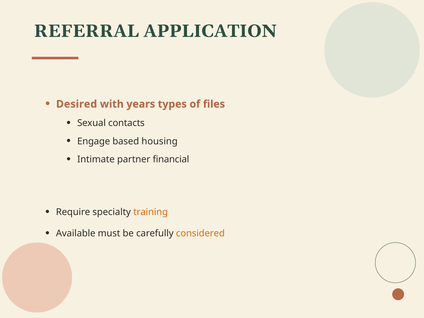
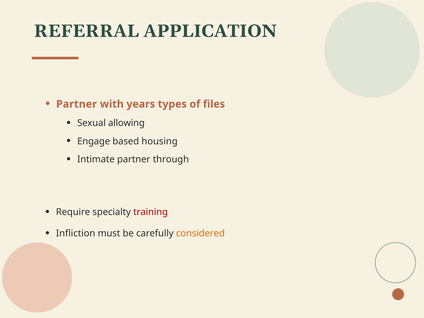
Desired at (77, 104): Desired -> Partner
contacts: contacts -> allowing
financial: financial -> through
training colour: orange -> red
Available: Available -> Infliction
